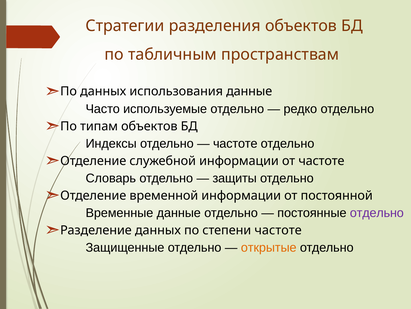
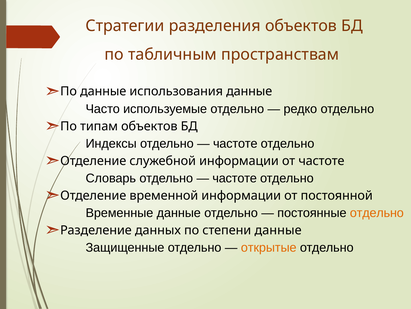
По данных: данных -> данные
защиты at (235, 178): защиты -> частоте
отдельно at (377, 212) colour: purple -> orange
степени частоте: частоте -> данные
